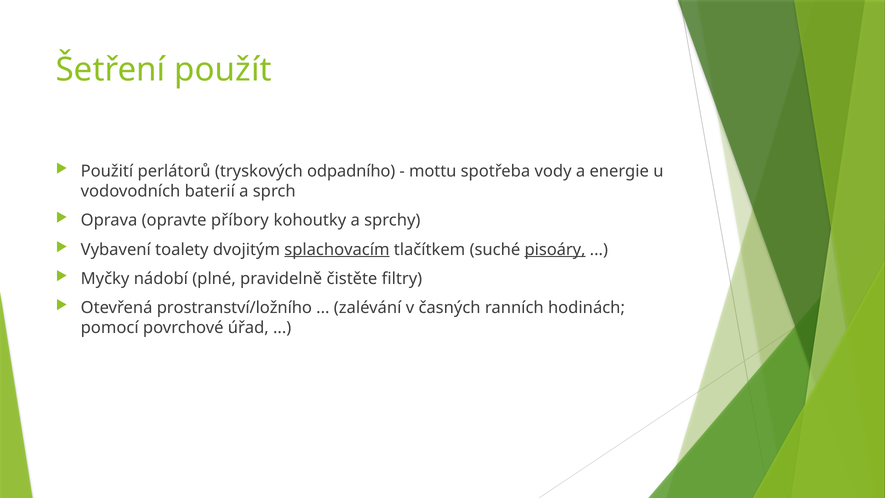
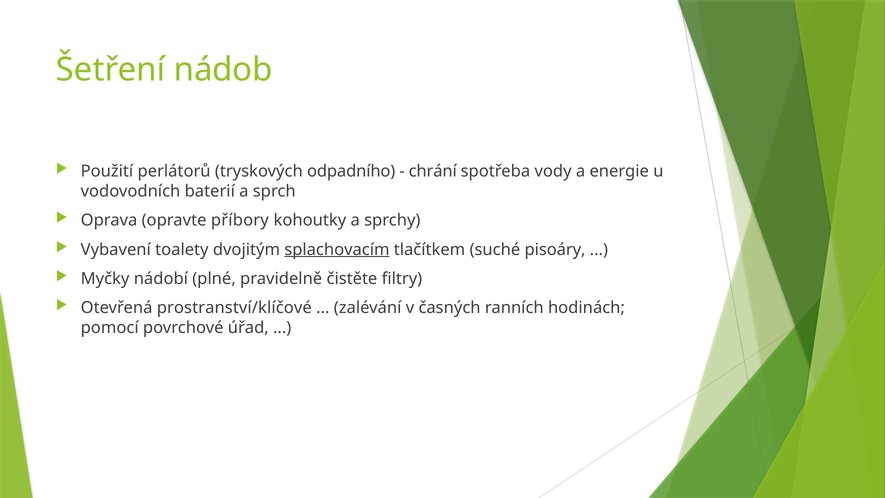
použít: použít -> nádob
mottu: mottu -> chrání
pisoáry underline: present -> none
prostranství/ložního: prostranství/ložního -> prostranství/klíčové
